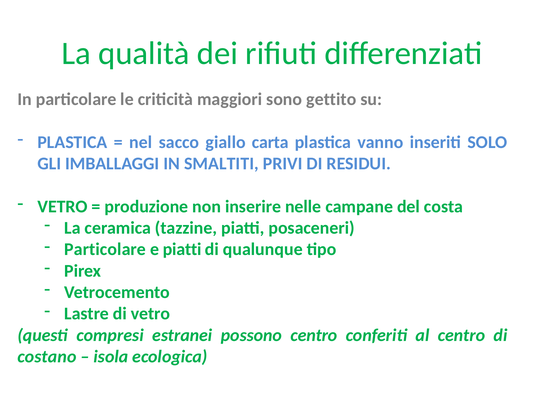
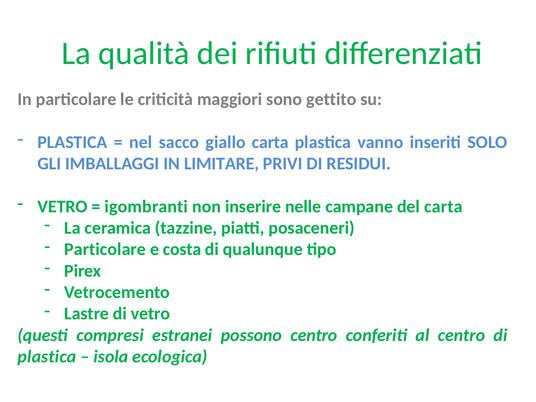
SMALTITI: SMALTITI -> LIMITARE
produzione: produzione -> igombranti
del costa: costa -> carta
e piatti: piatti -> costa
costano at (47, 357): costano -> plastica
